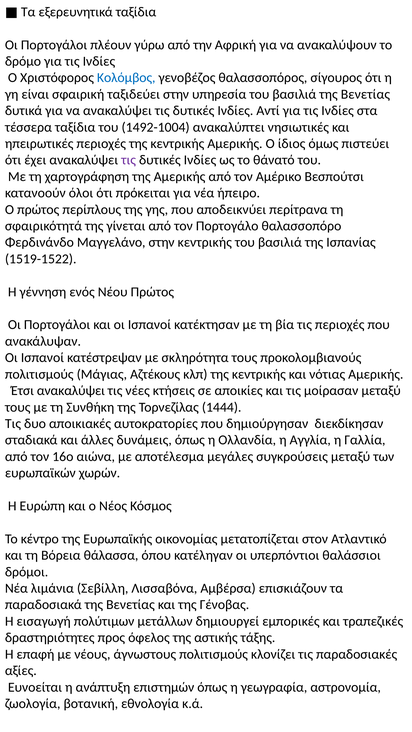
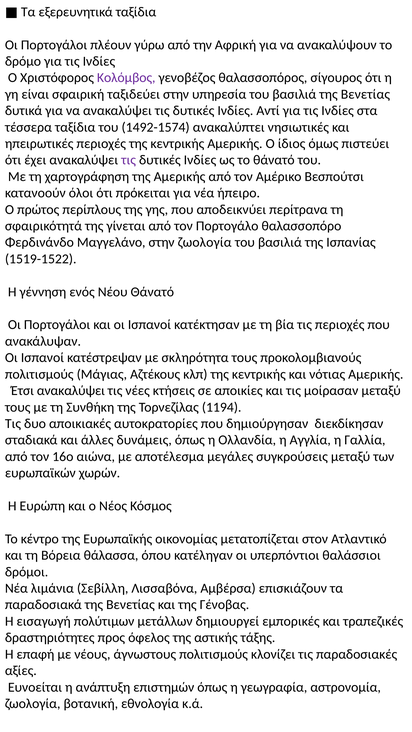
Κολόμβος colour: blue -> purple
1492-1004: 1492-1004 -> 1492-1574
στην κεντρικής: κεντρικής -> ζωολογία
Νέου Πρώτος: Πρώτος -> Θάνατό
1444: 1444 -> 1194
